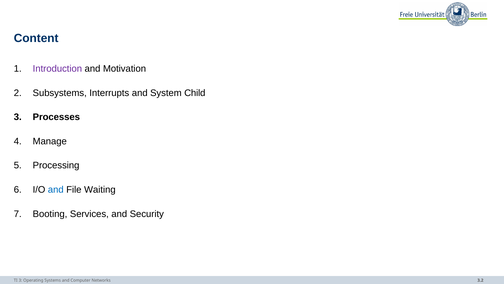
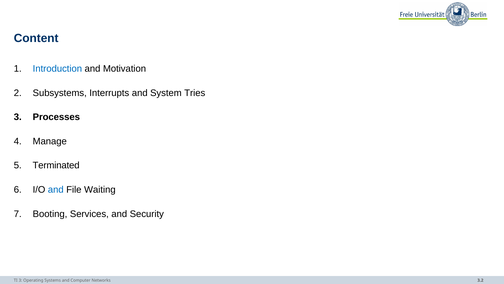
Introduction colour: purple -> blue
Child: Child -> Tries
Processing: Processing -> Terminated
